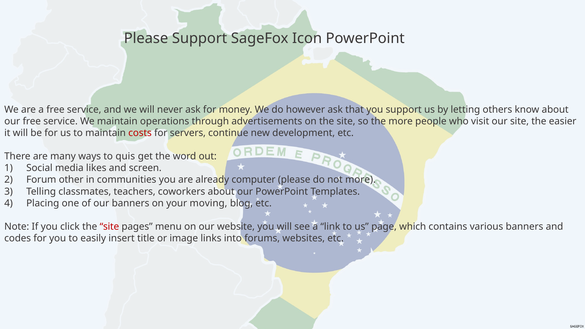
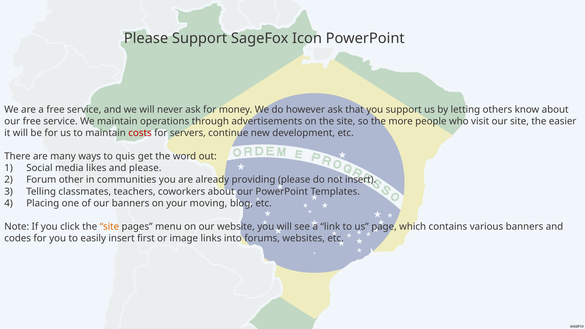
and screen: screen -> please
computer: computer -> providing
not more: more -> insert
site at (109, 227) colour: red -> orange
title: title -> first
